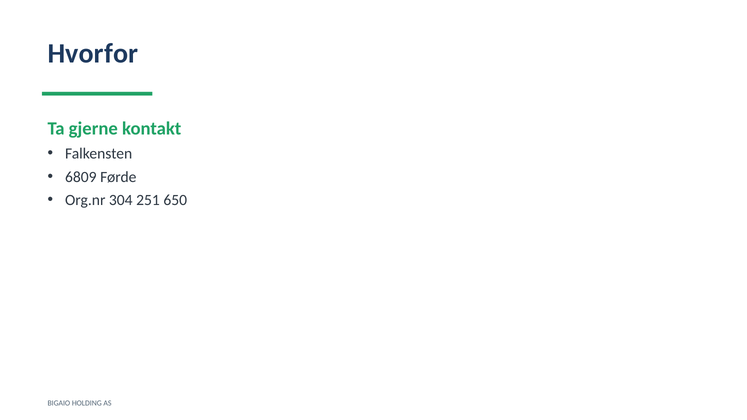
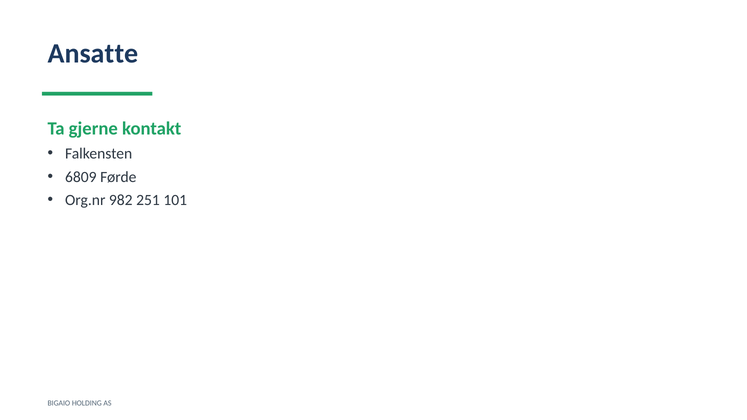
Hvorfor: Hvorfor -> Ansatte
304: 304 -> 982
650: 650 -> 101
